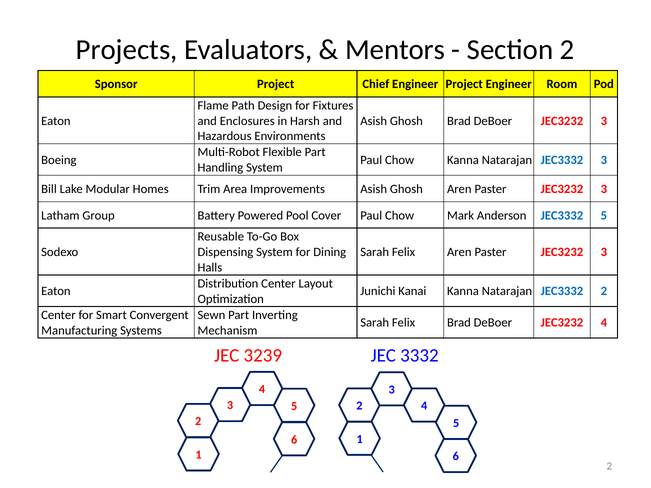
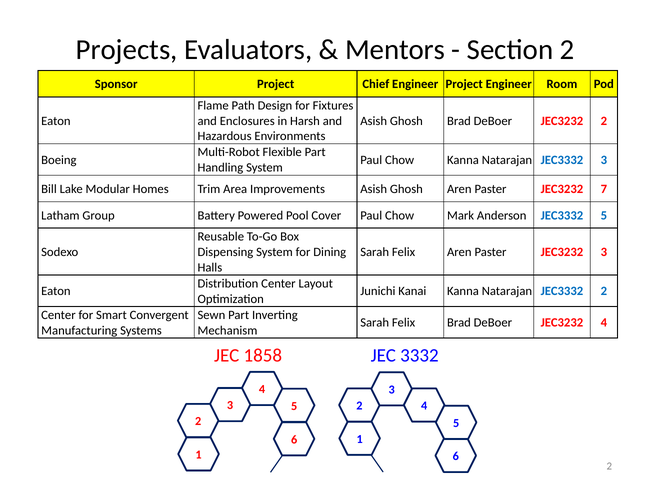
DeBoer JEC3232 3: 3 -> 2
3 at (604, 189): 3 -> 7
3239: 3239 -> 1858
